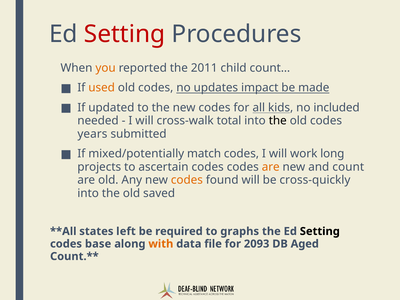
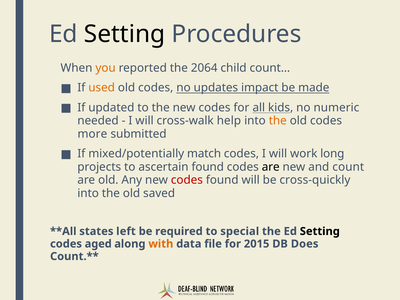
Setting at (125, 34) colour: red -> black
2011: 2011 -> 2064
included: included -> numeric
total: total -> help
the at (278, 121) colour: black -> orange
years: years -> more
ascertain codes: codes -> found
are at (271, 167) colour: orange -> black
codes at (187, 180) colour: orange -> red
graphs: graphs -> special
base: base -> aged
2093: 2093 -> 2015
Aged: Aged -> Does
